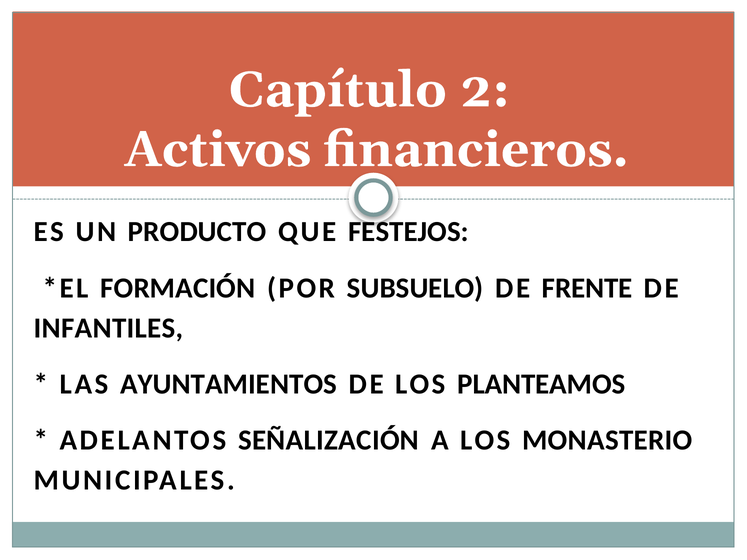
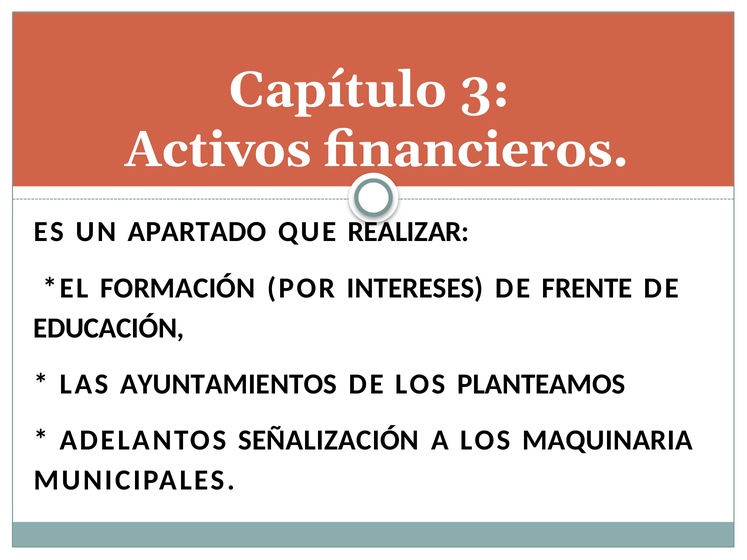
2: 2 -> 3
PRODUCTO: PRODUCTO -> APARTADO
FESTEJOS: FESTEJOS -> REALIZAR
SUBSUELO: SUBSUELO -> INTERESES
INFANTILES: INFANTILES -> EDUCACIÓN
MONASTERIO: MONASTERIO -> MAQUINARIA
